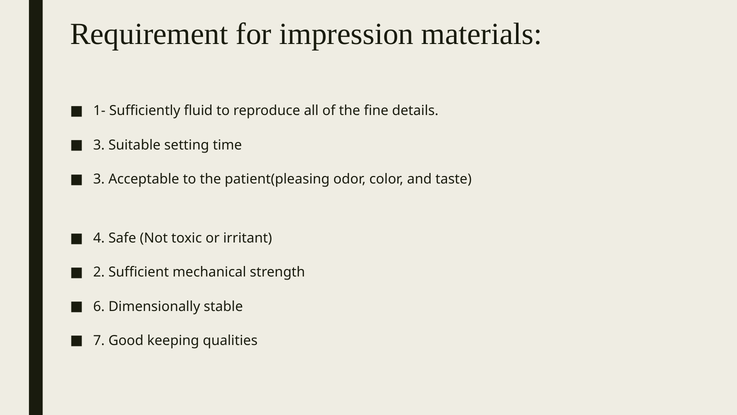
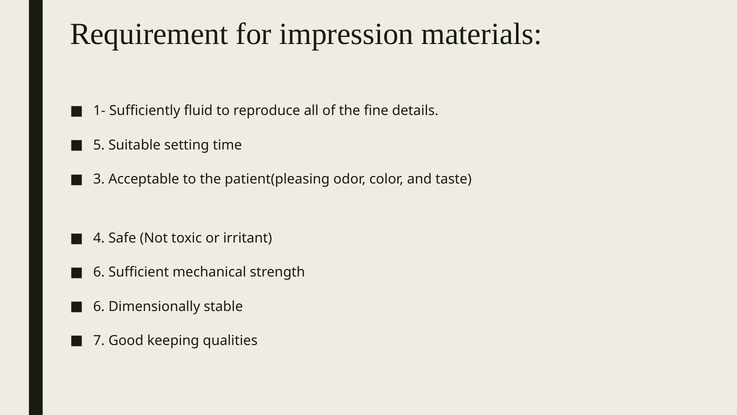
3 at (99, 145): 3 -> 5
2 at (99, 272): 2 -> 6
